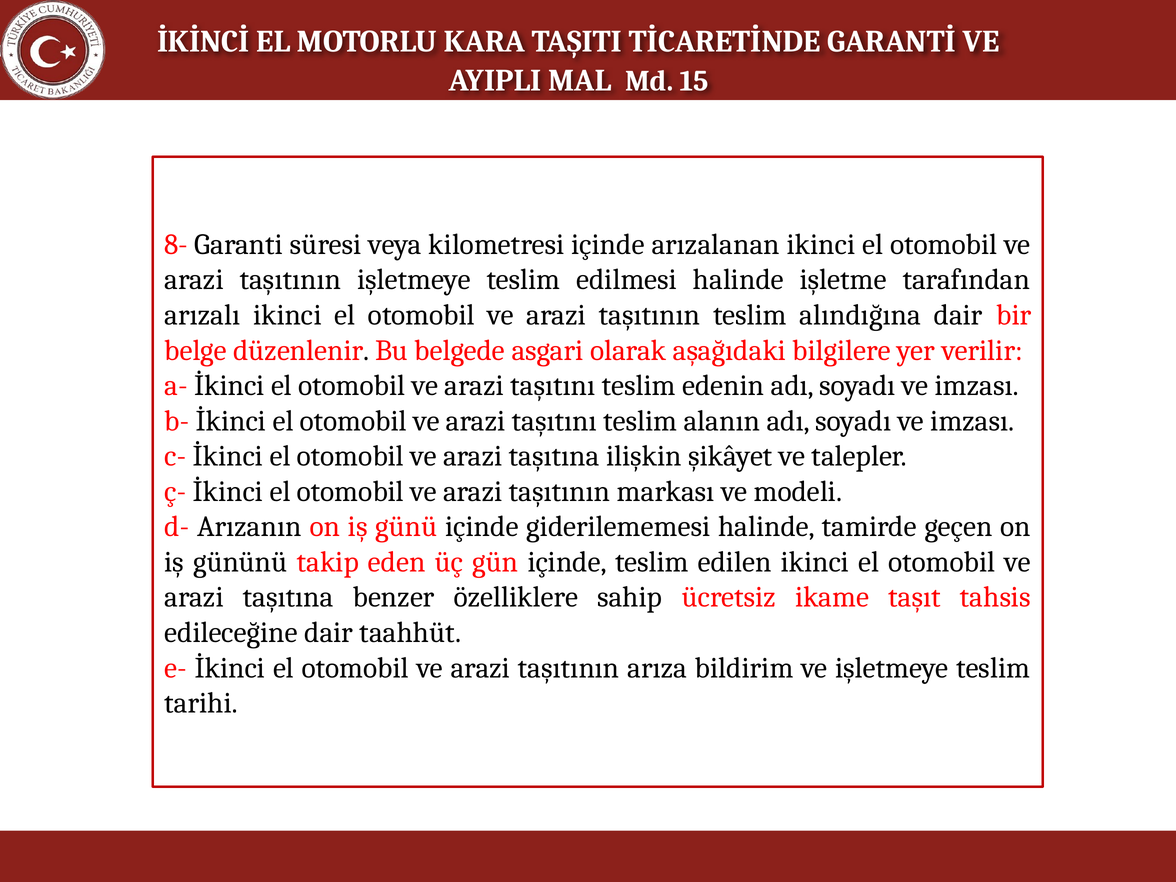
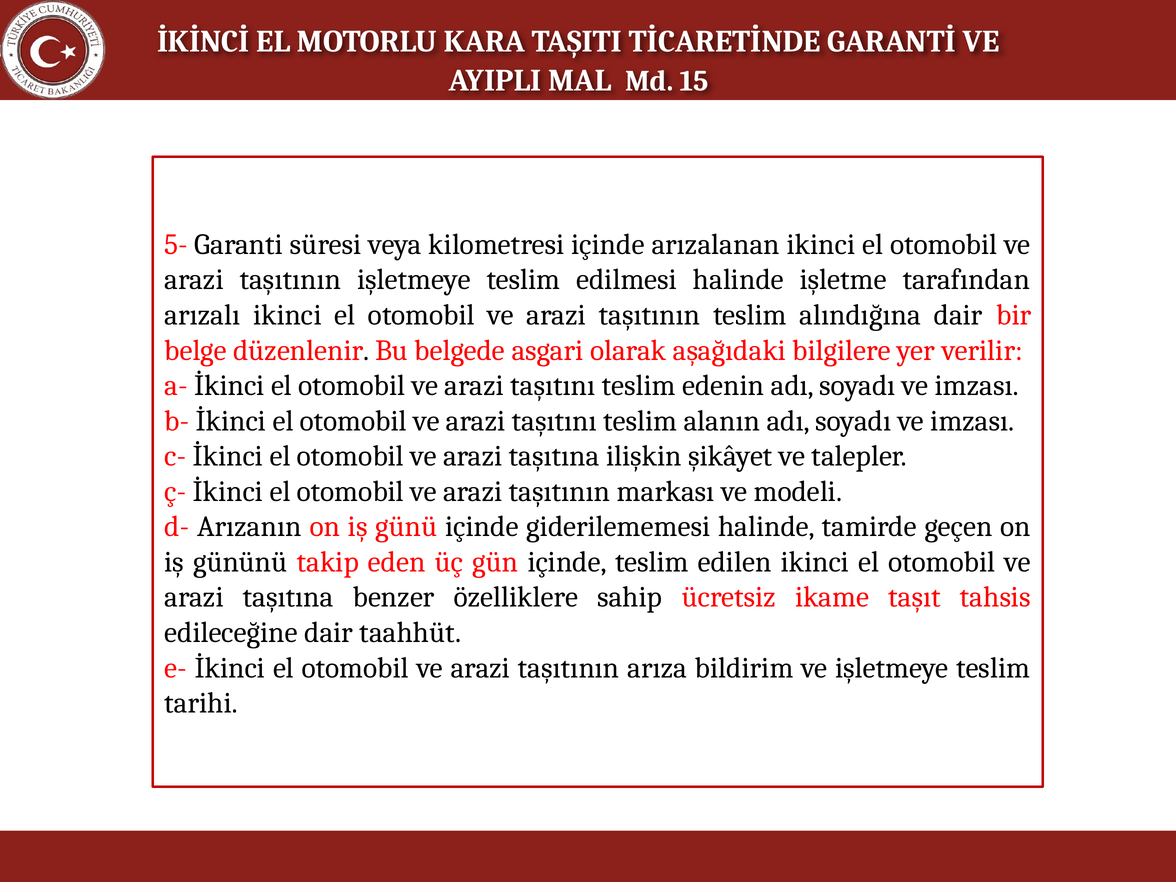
8-: 8- -> 5-
